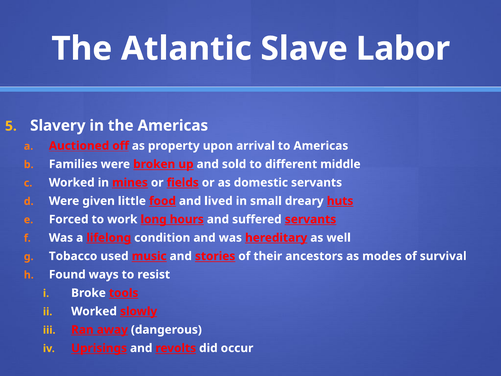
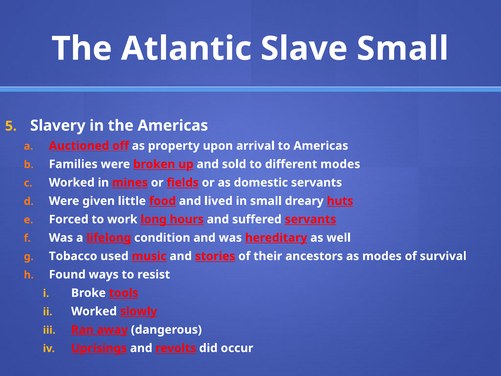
Slave Labor: Labor -> Small
different middle: middle -> modes
